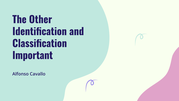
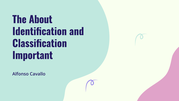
Other: Other -> About
